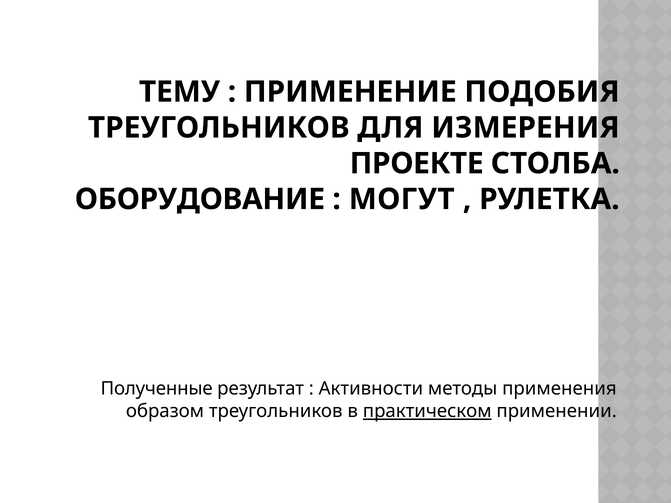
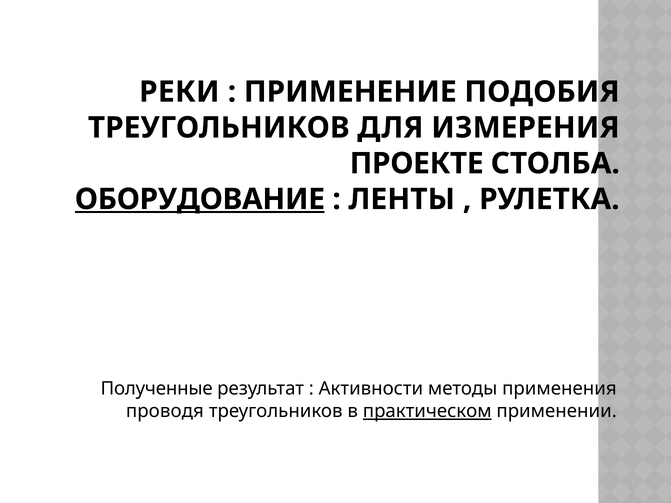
ТЕМУ: ТЕМУ -> РЕКИ
ОБОРУДОВАНИЕ underline: none -> present
МОГУТ: МОГУТ -> ЛЕНТЫ
образом: образом -> проводя
